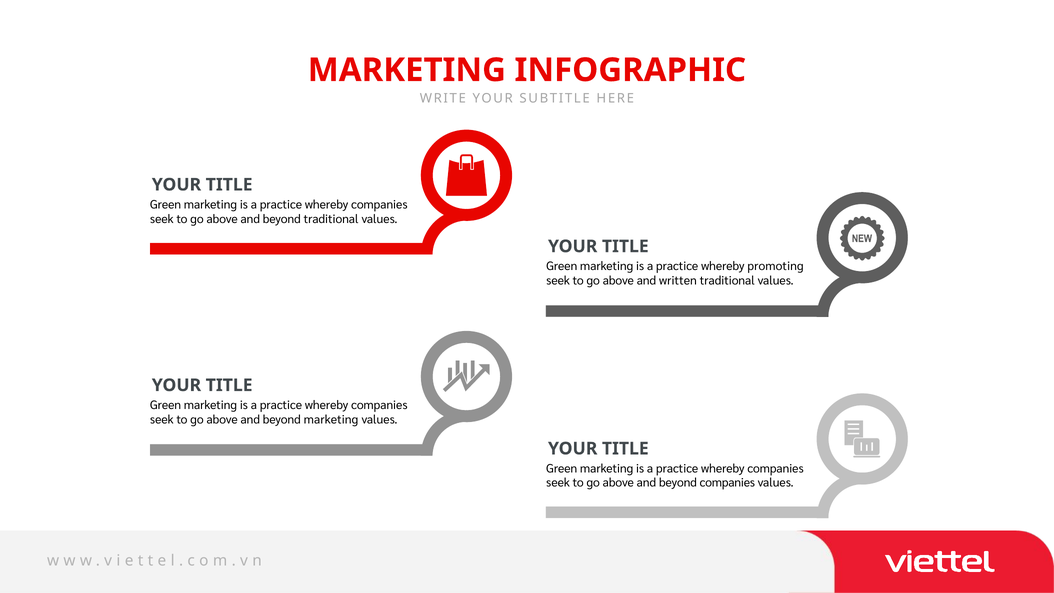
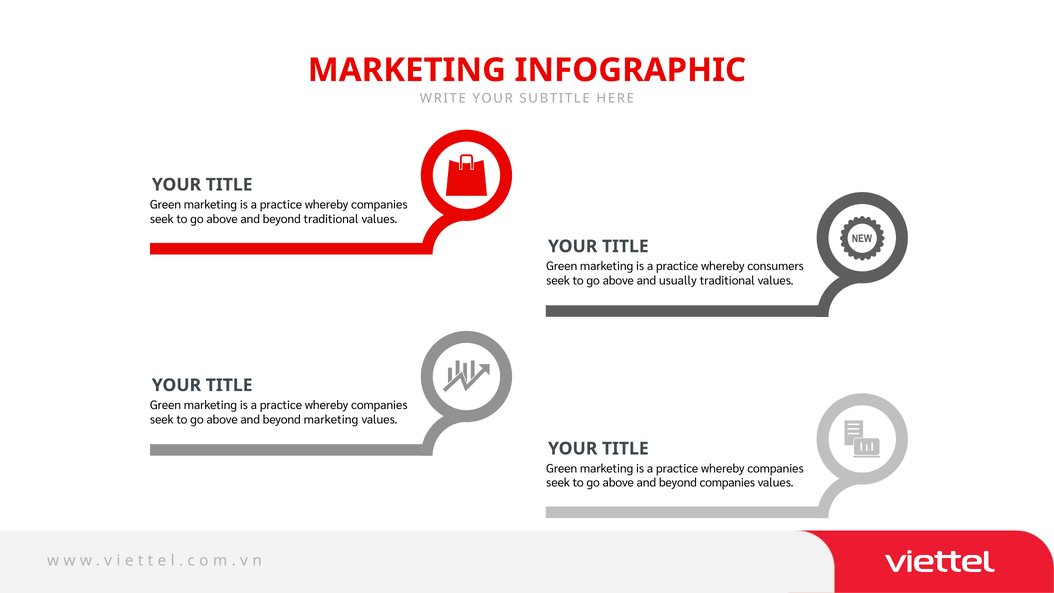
promoting: promoting -> consumers
written: written -> usually
